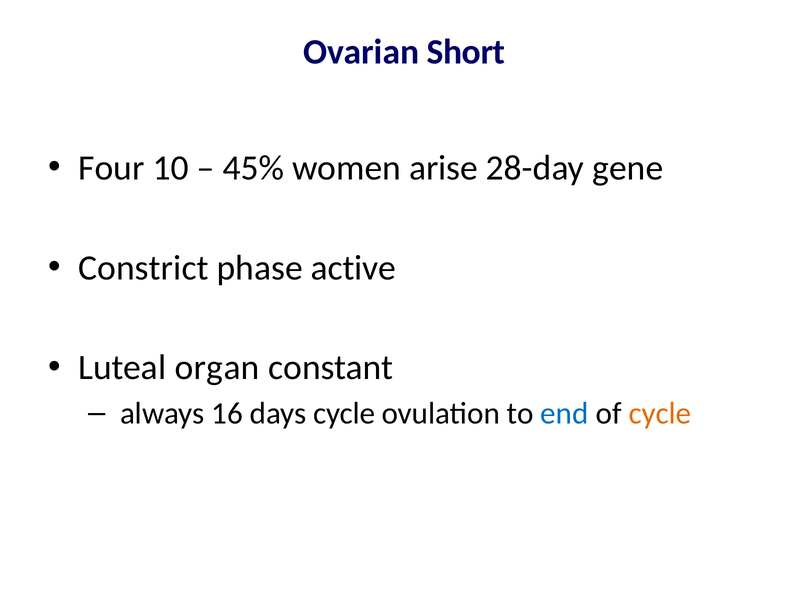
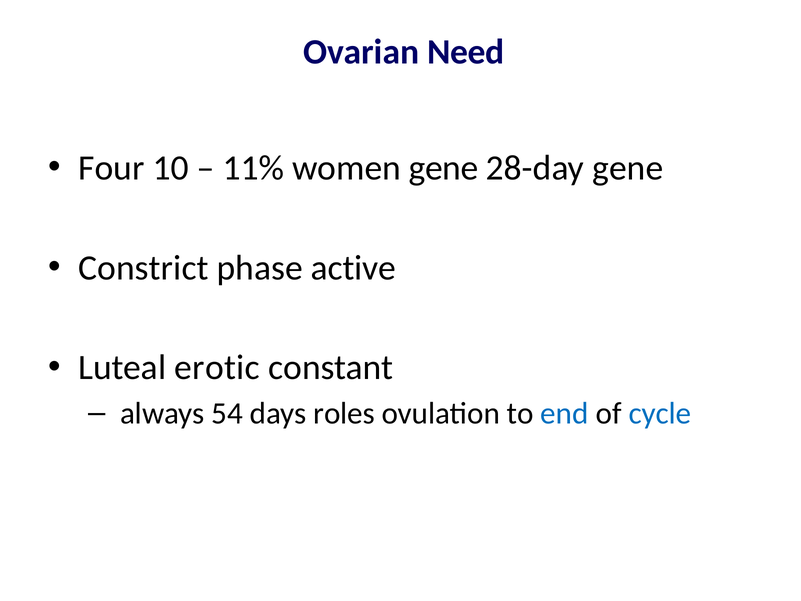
Short: Short -> Need
45%: 45% -> 11%
women arise: arise -> gene
organ: organ -> erotic
16: 16 -> 54
days cycle: cycle -> roles
cycle at (660, 413) colour: orange -> blue
